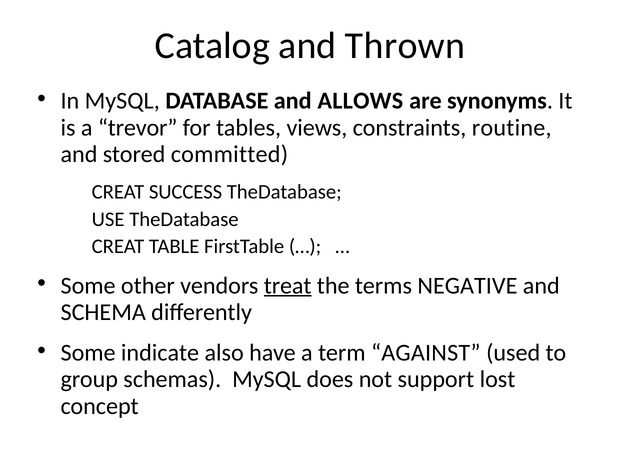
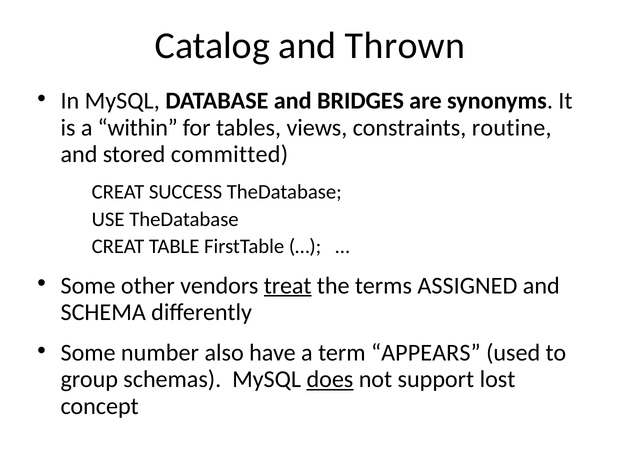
ALLOWS: ALLOWS -> BRIDGES
trevor: trevor -> within
NEGATIVE: NEGATIVE -> ASSIGNED
indicate: indicate -> number
AGAINST: AGAINST -> APPEARS
does underline: none -> present
